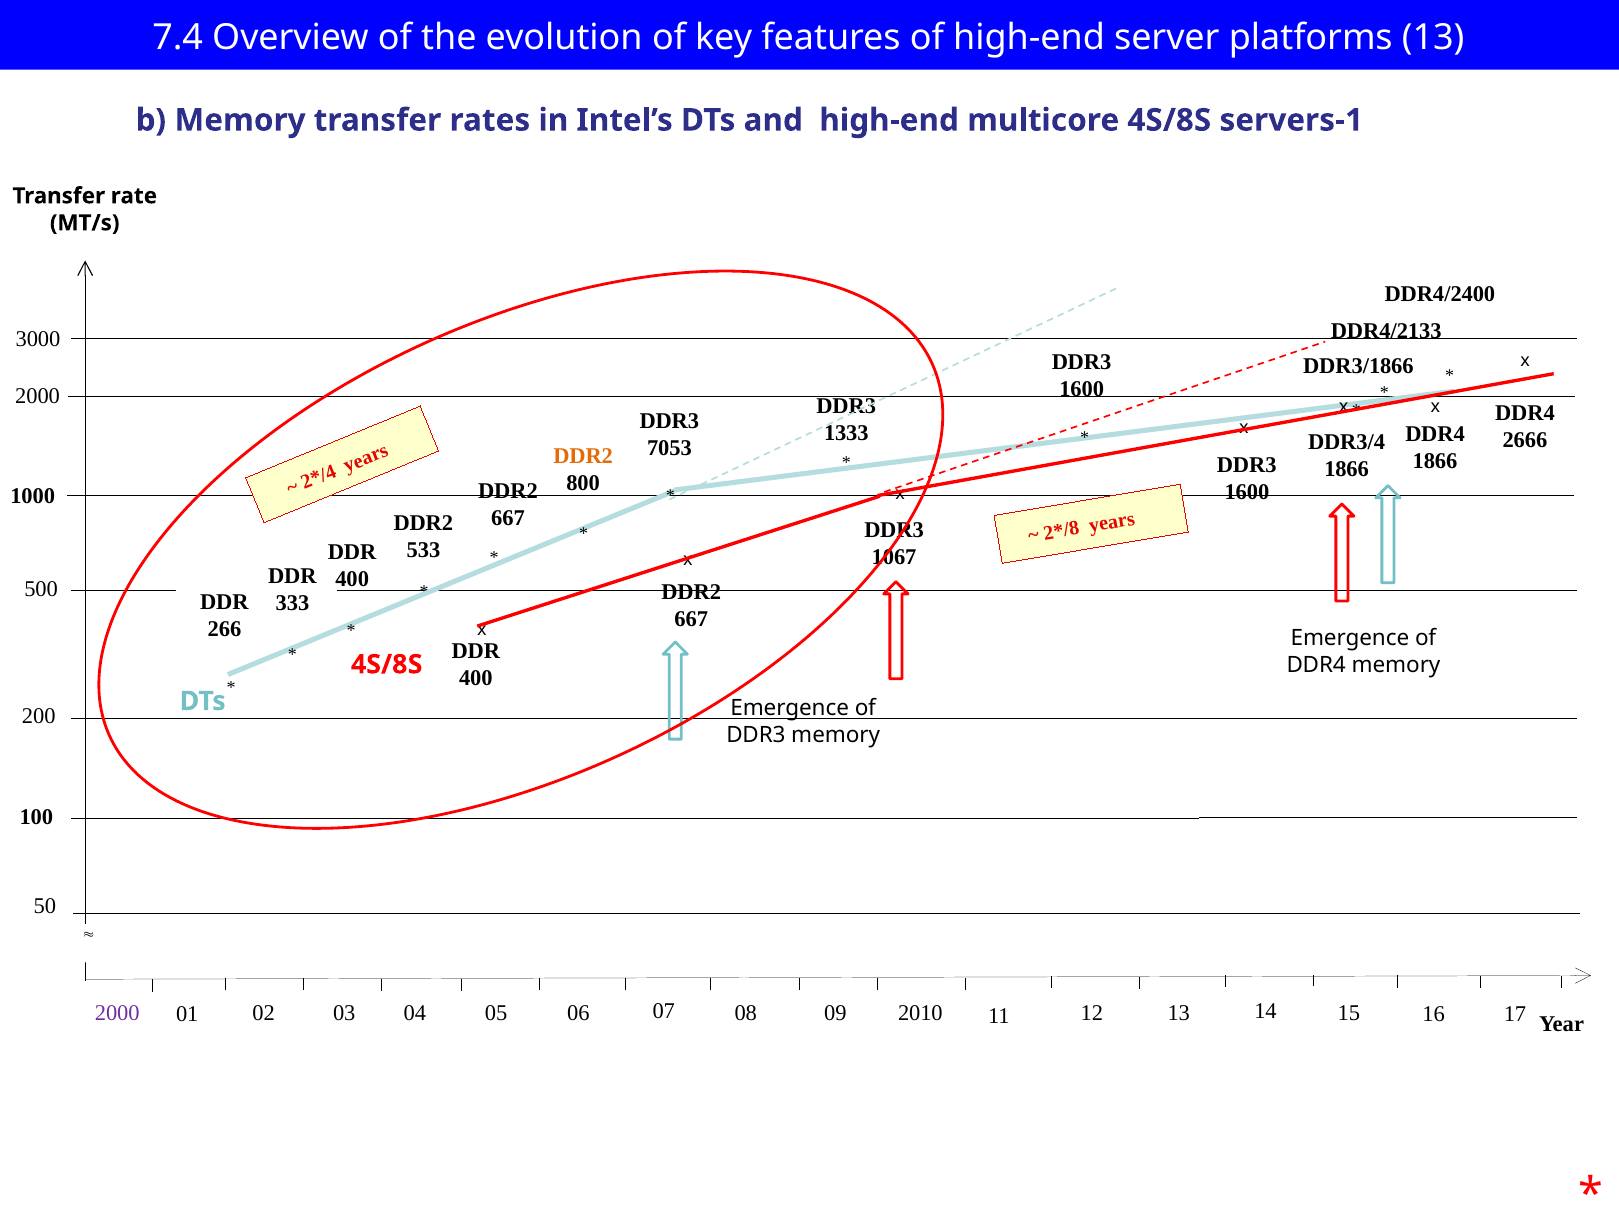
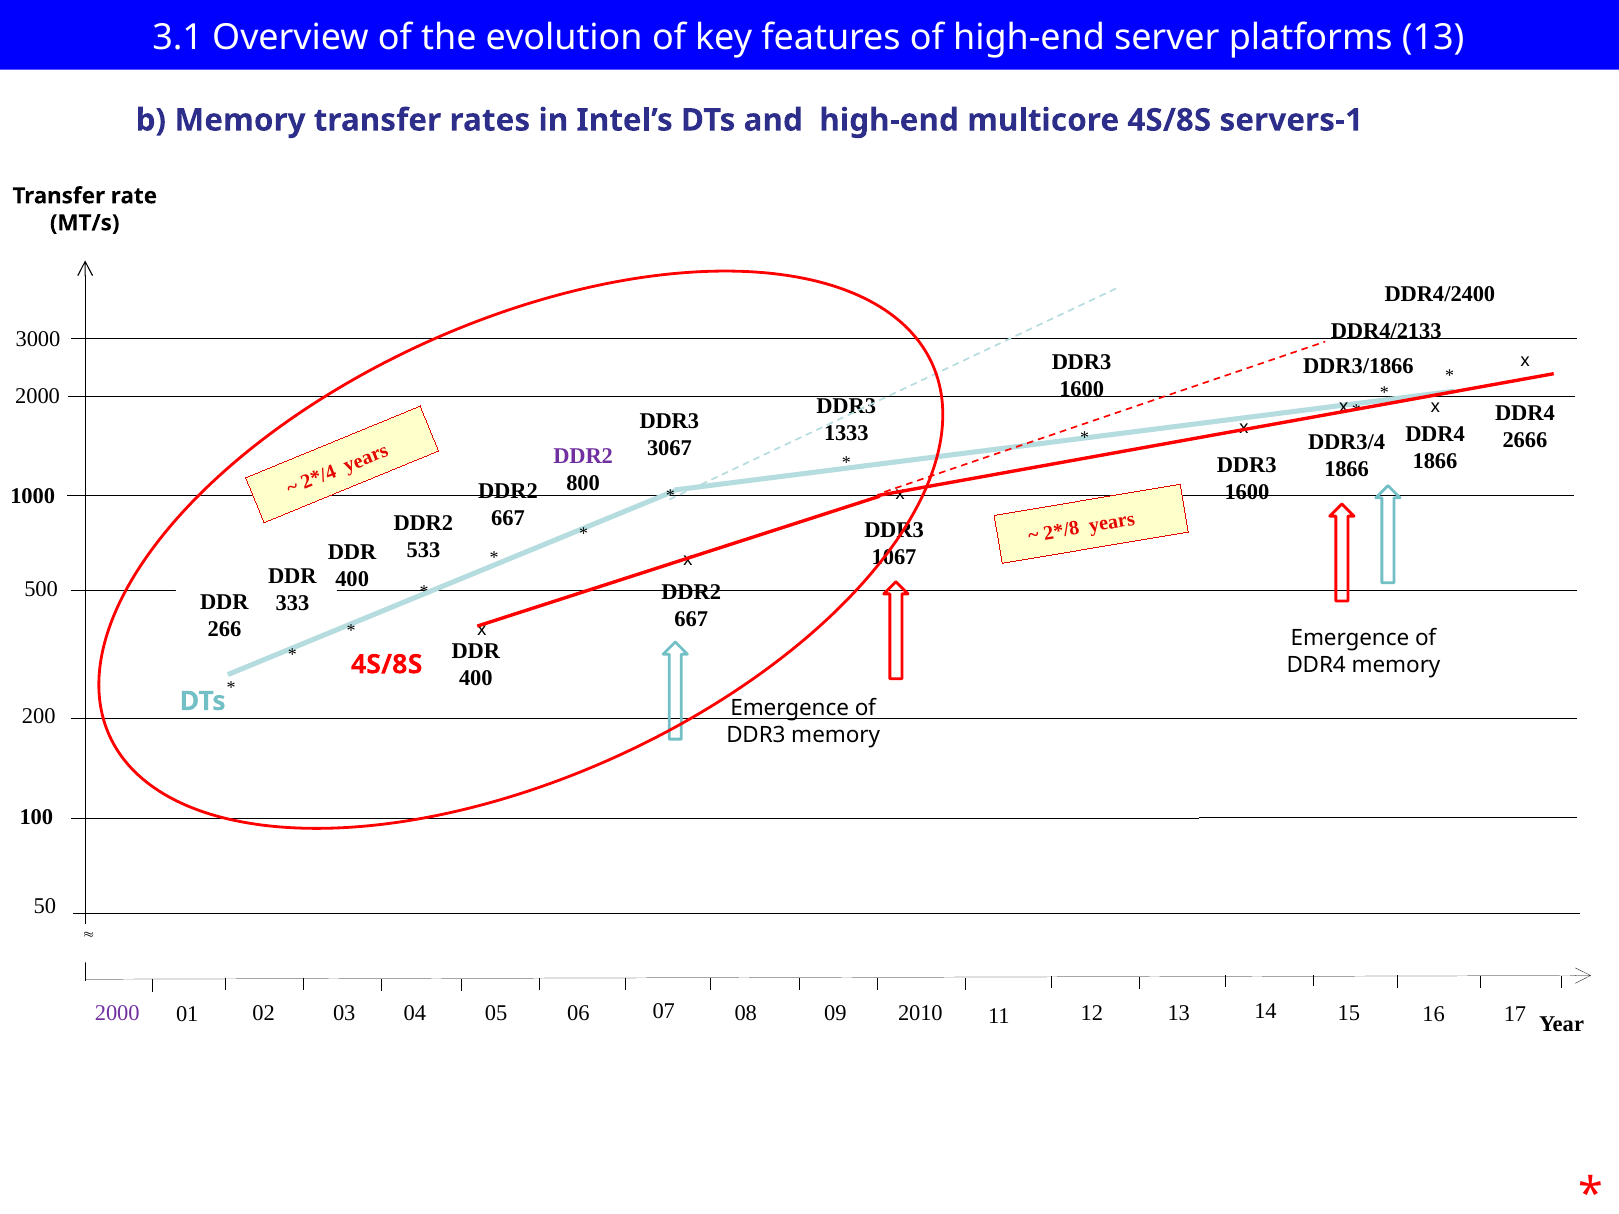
7.4: 7.4 -> 3.1
7053: 7053 -> 3067
DDR2 at (583, 456) colour: orange -> purple
